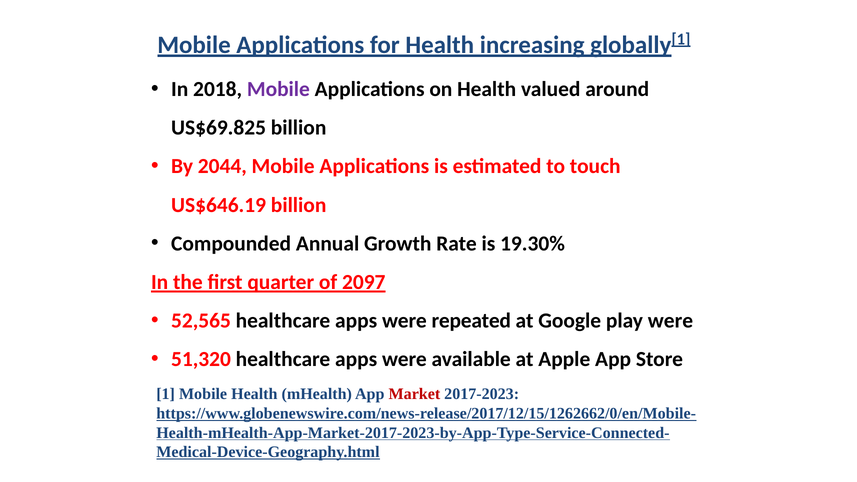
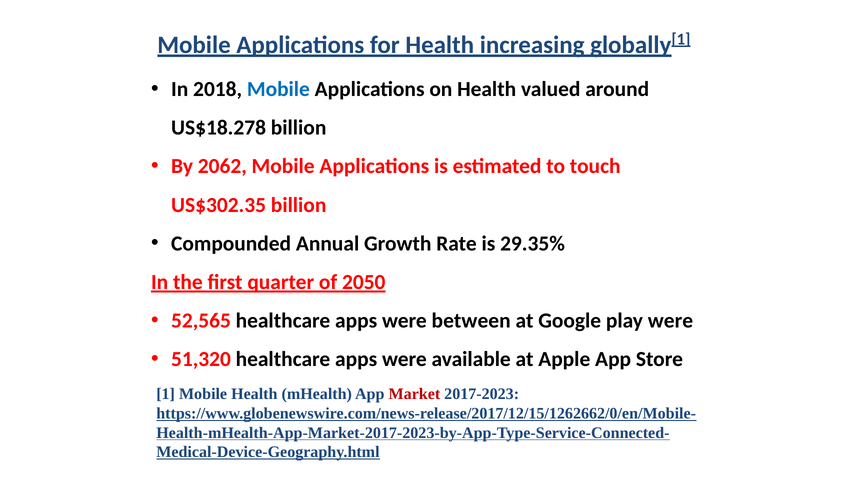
Mobile at (278, 89) colour: purple -> blue
US$69.825: US$69.825 -> US$18.278
2044: 2044 -> 2062
US$646.19: US$646.19 -> US$302.35
19.30%: 19.30% -> 29.35%
2097: 2097 -> 2050
repeated: repeated -> between
